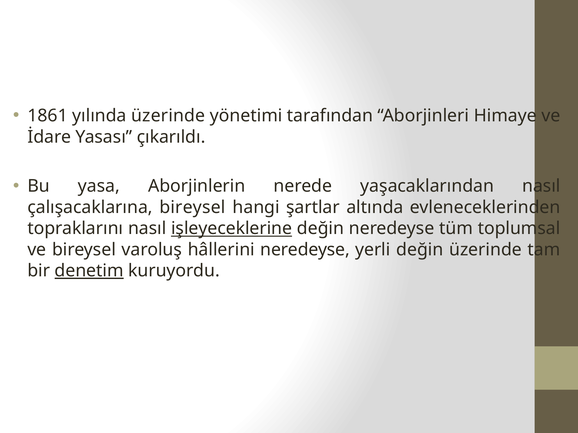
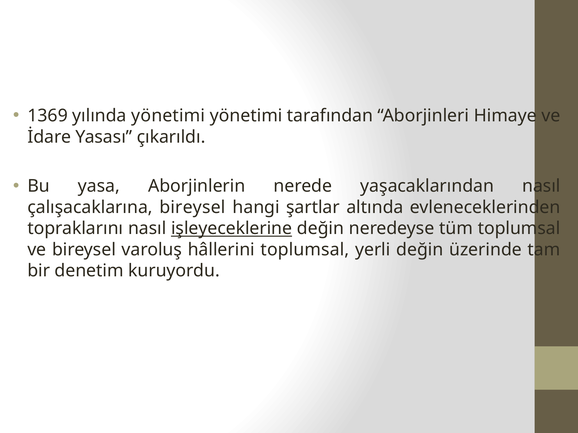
1861: 1861 -> 1369
yılında üzerinde: üzerinde -> yönetimi
hâllerini neredeyse: neredeyse -> toplumsal
denetim underline: present -> none
